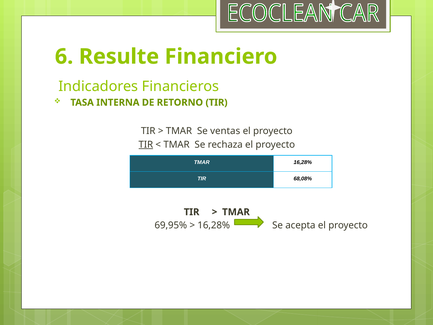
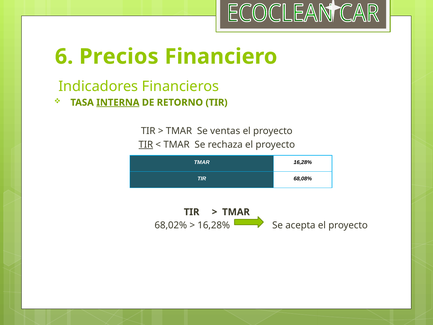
Resulte: Resulte -> Precios
INTERNA underline: none -> present
69,95%: 69,95% -> 68,02%
